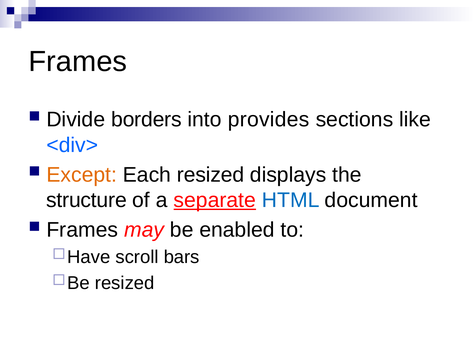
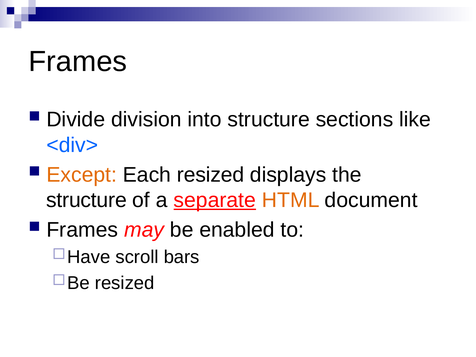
borders: borders -> division
into provides: provides -> structure
HTML colour: blue -> orange
